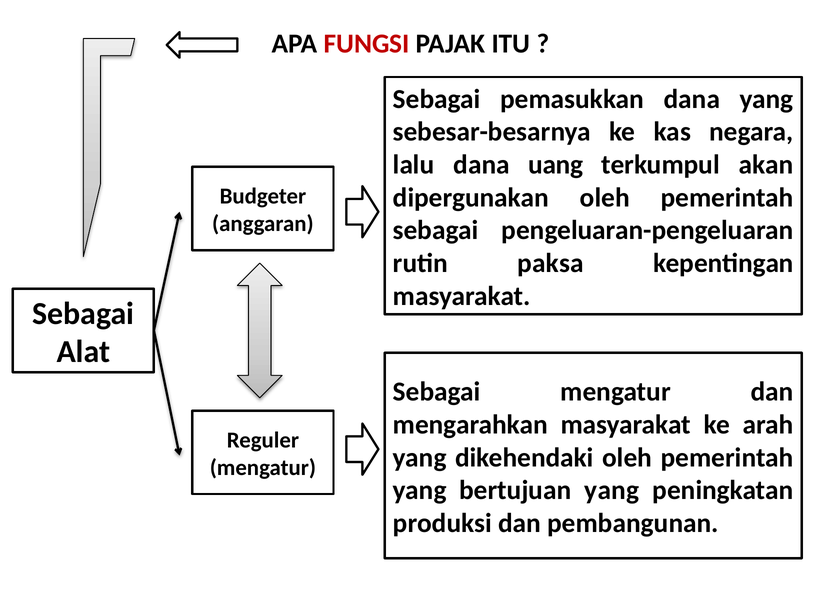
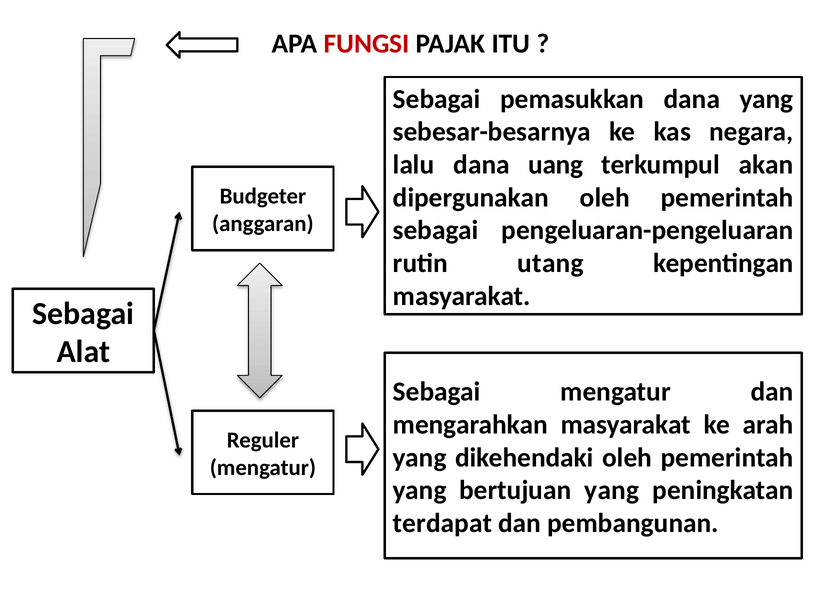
paksa: paksa -> utang
produksi: produksi -> terdapat
